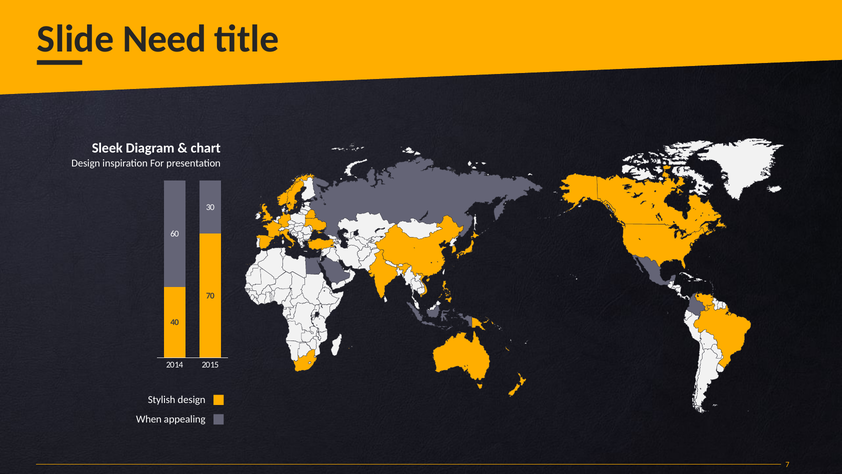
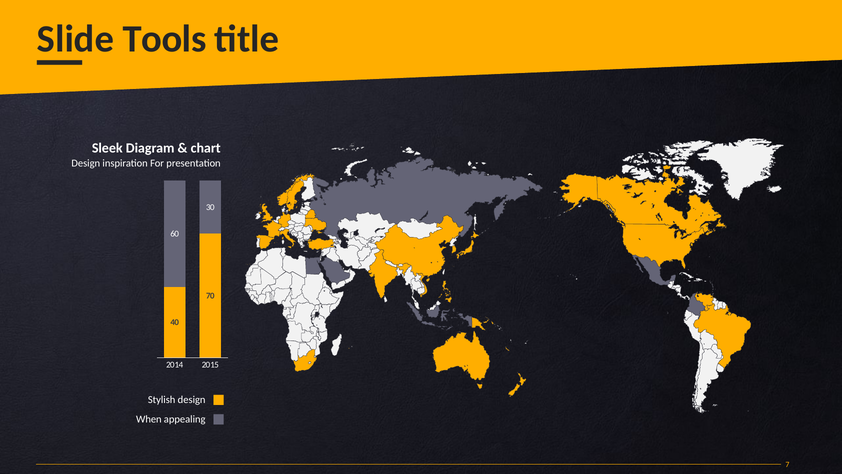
Need: Need -> Tools
